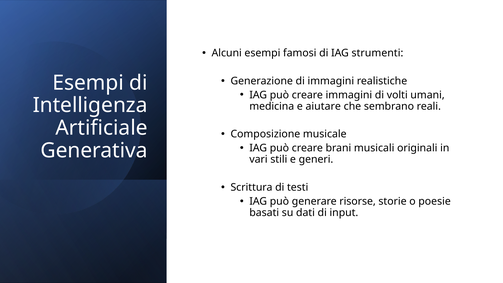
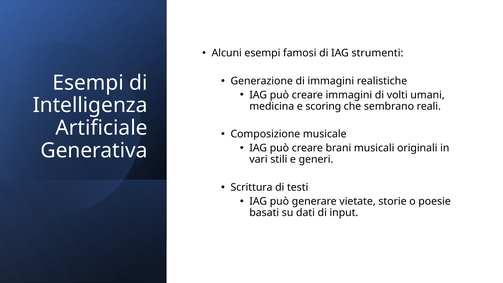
aiutare: aiutare -> scoring
risorse: risorse -> vietate
